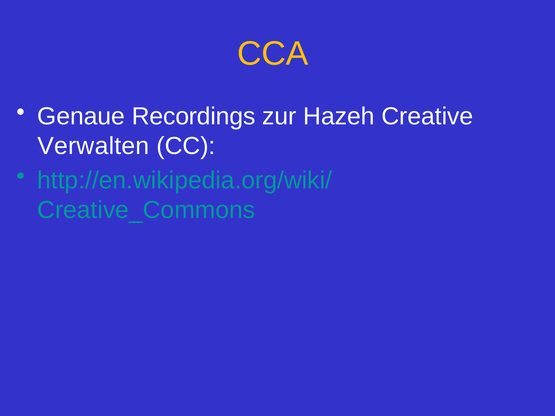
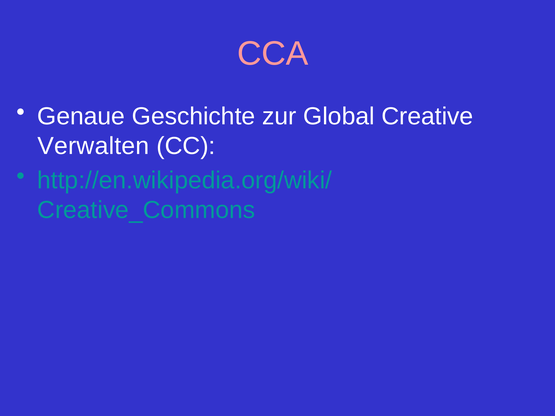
CCA colour: yellow -> pink
Recordings: Recordings -> Geschichte
Hazeh: Hazeh -> Global
